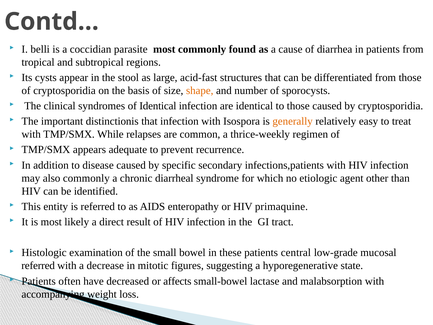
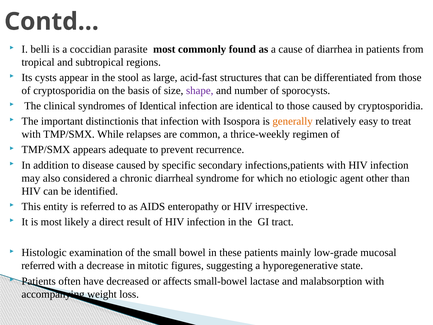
shape colour: orange -> purple
also commonly: commonly -> considered
primaquine: primaquine -> irrespective
central: central -> mainly
